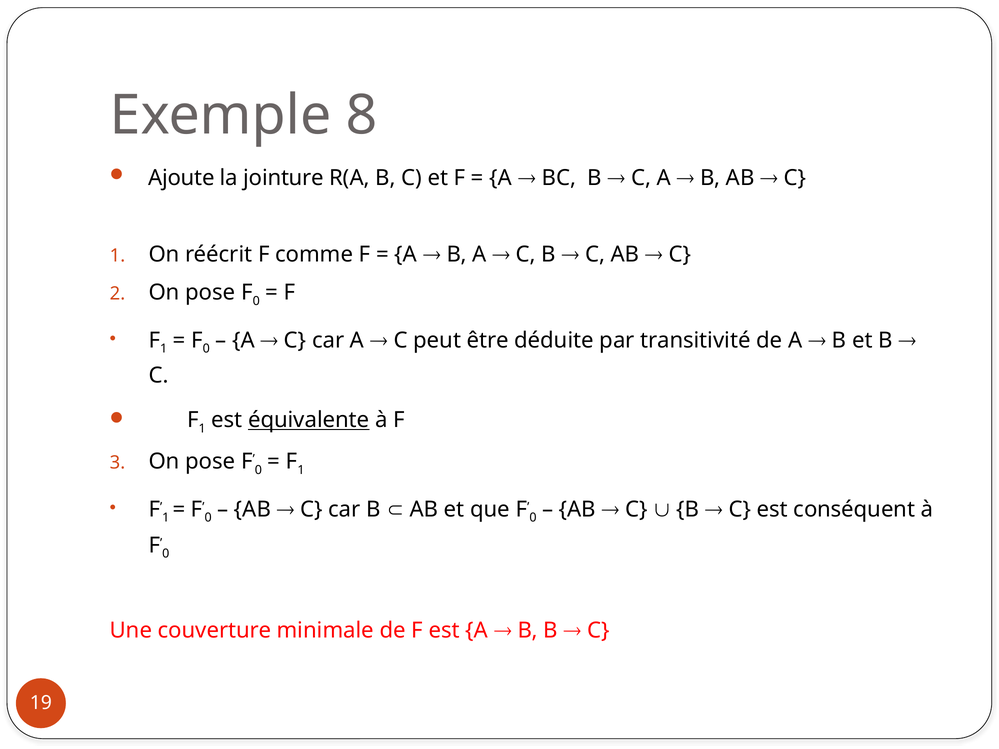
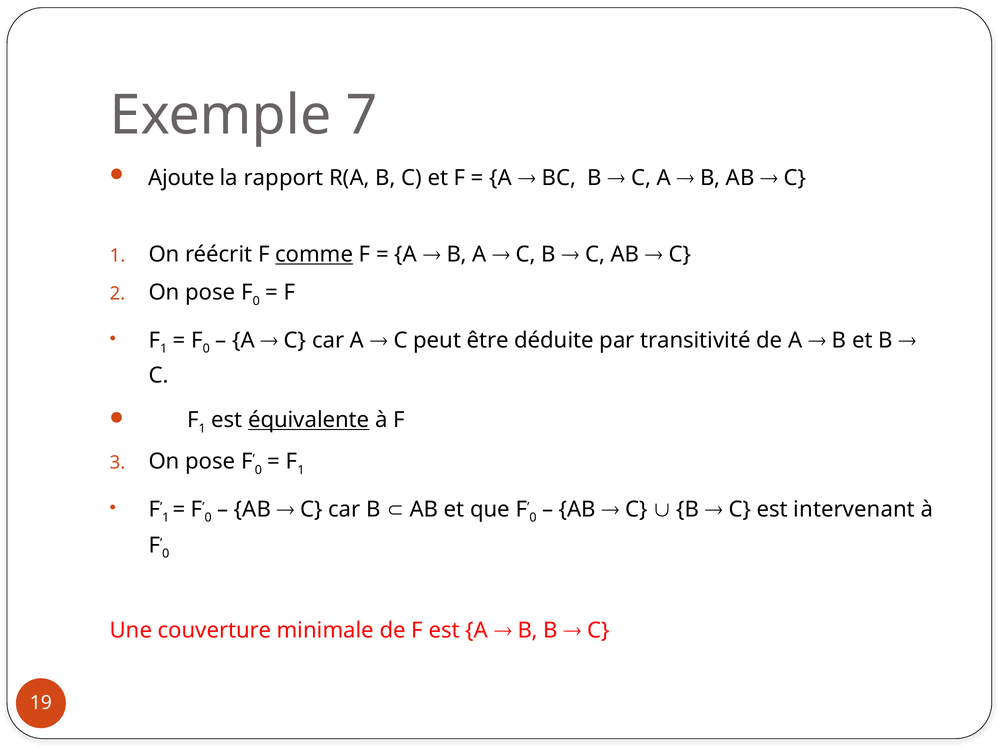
8: 8 -> 7
jointure: jointure -> rapport
comme underline: none -> present
conséquent: conséquent -> intervenant
